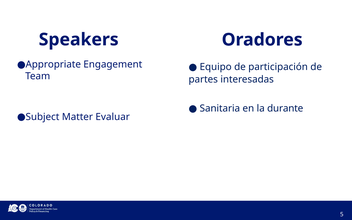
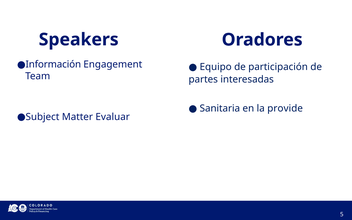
Appropriate: Appropriate -> Información
durante: durante -> provide
